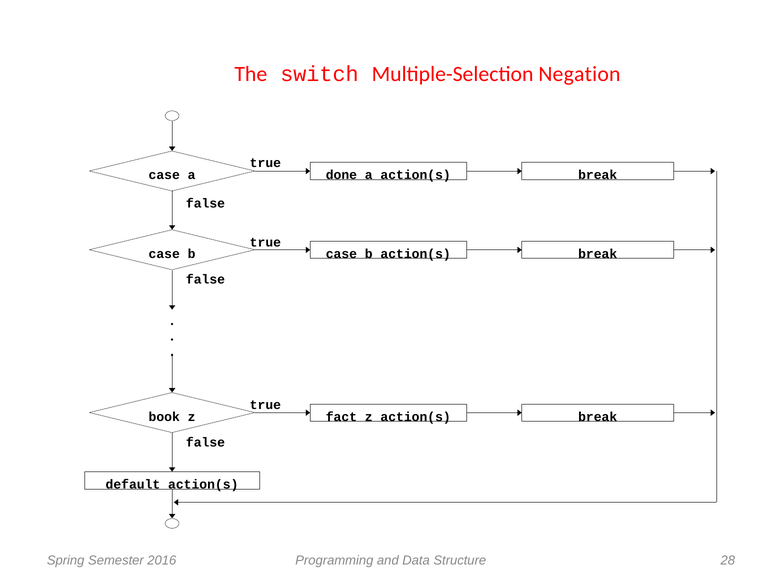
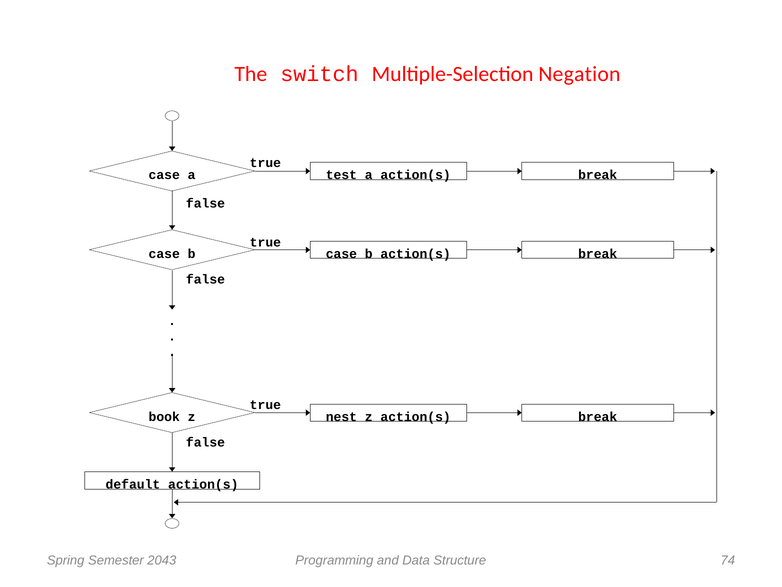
done: done -> test
fact: fact -> nest
2016: 2016 -> 2043
28: 28 -> 74
